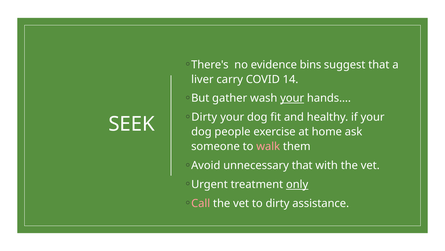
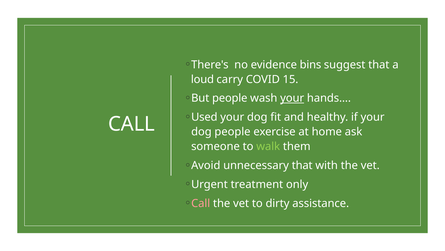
liver: liver -> loud
14: 14 -> 15
But gather: gather -> people
Dirty at (204, 117): Dirty -> Used
SEEK at (132, 124): SEEK -> CALL
walk colour: pink -> light green
only underline: present -> none
